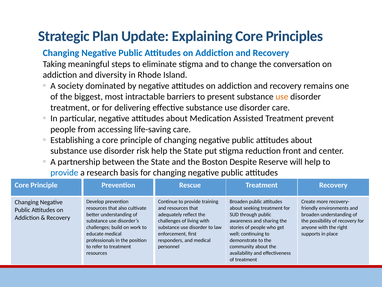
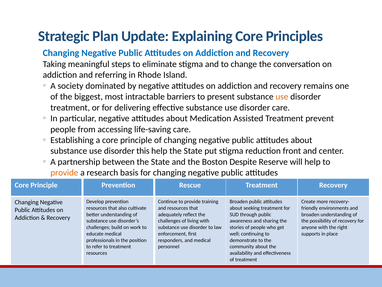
diversity: diversity -> referring
risk: risk -> this
provide at (64, 172) colour: blue -> orange
